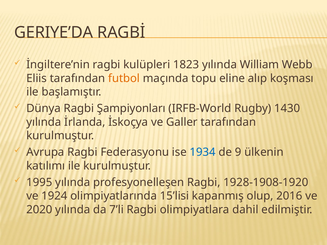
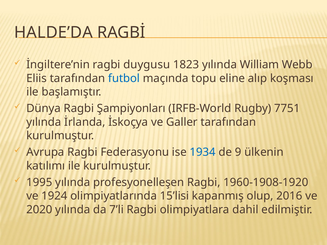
GERIYE’DA: GERIYE’DA -> HALDE’DA
kulüpleri: kulüpleri -> duygusu
futbol colour: orange -> blue
1430: 1430 -> 7751
1928-1908-1920: 1928-1908-1920 -> 1960-1908-1920
